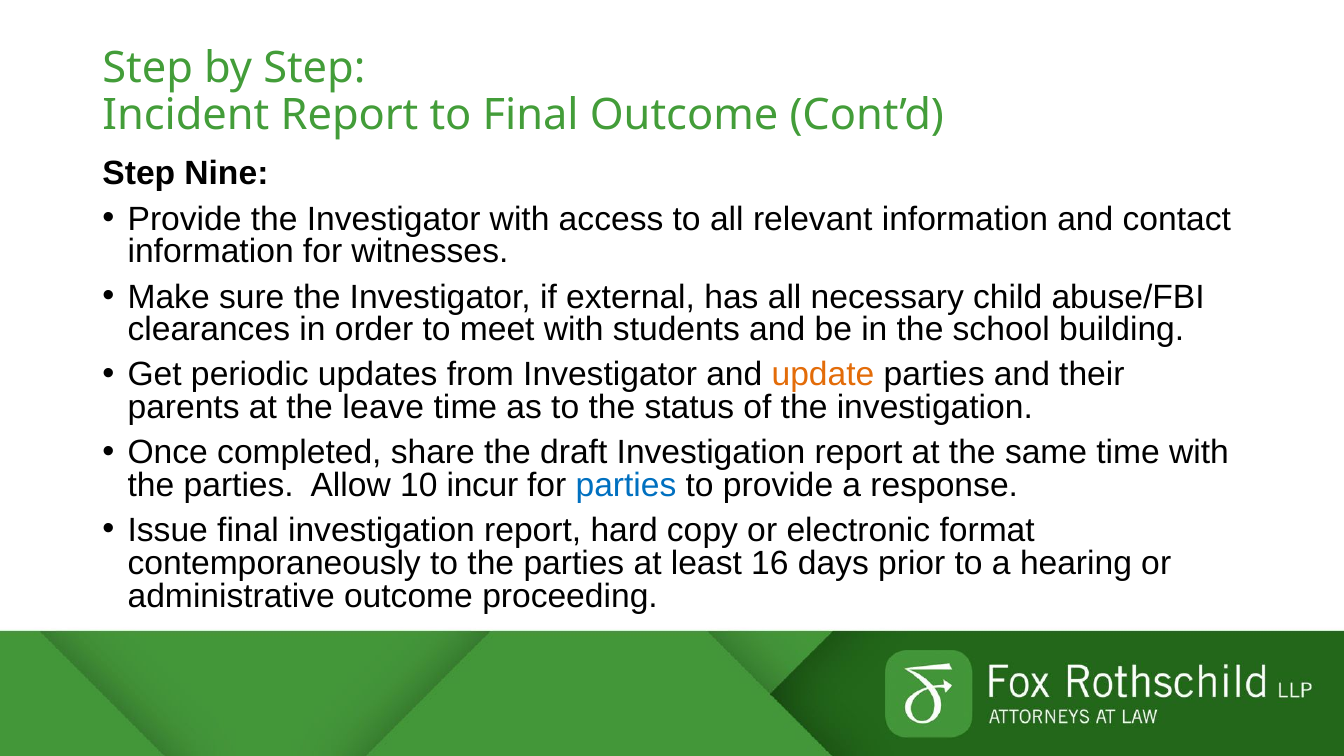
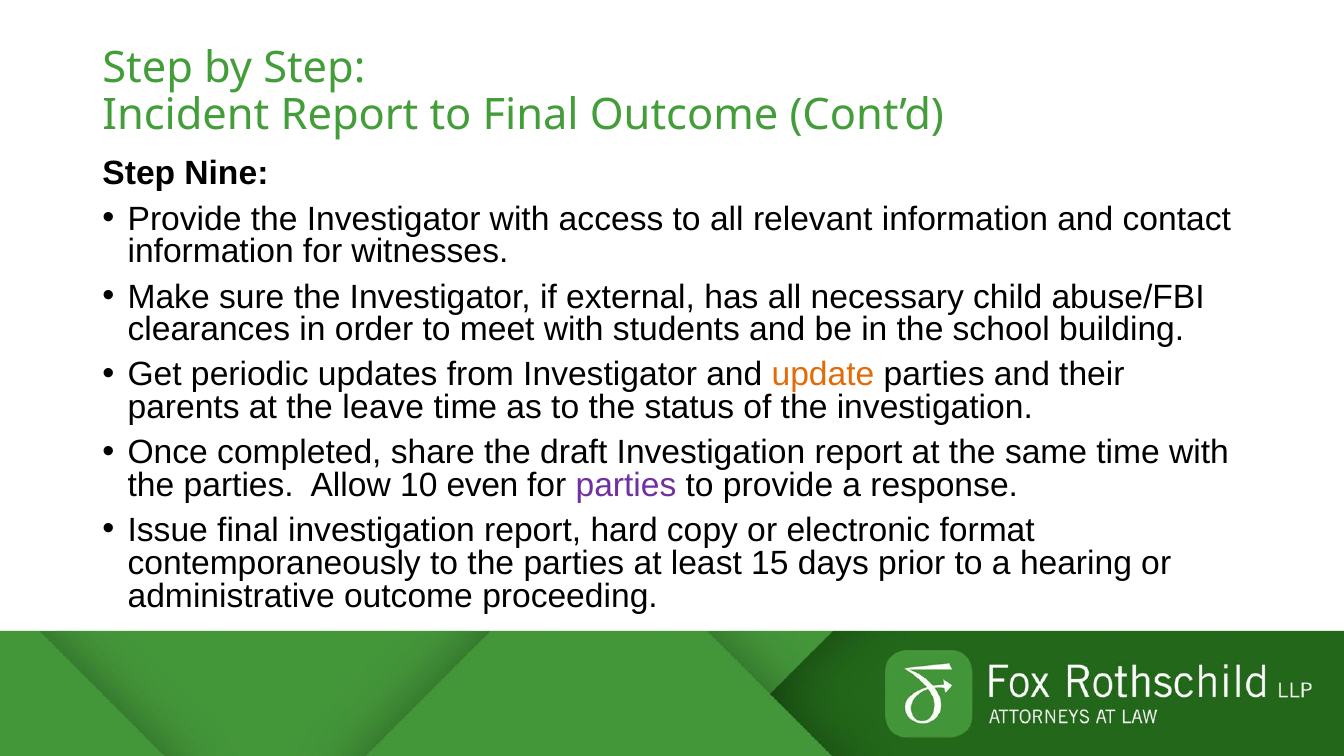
incur: incur -> even
parties at (626, 485) colour: blue -> purple
16: 16 -> 15
